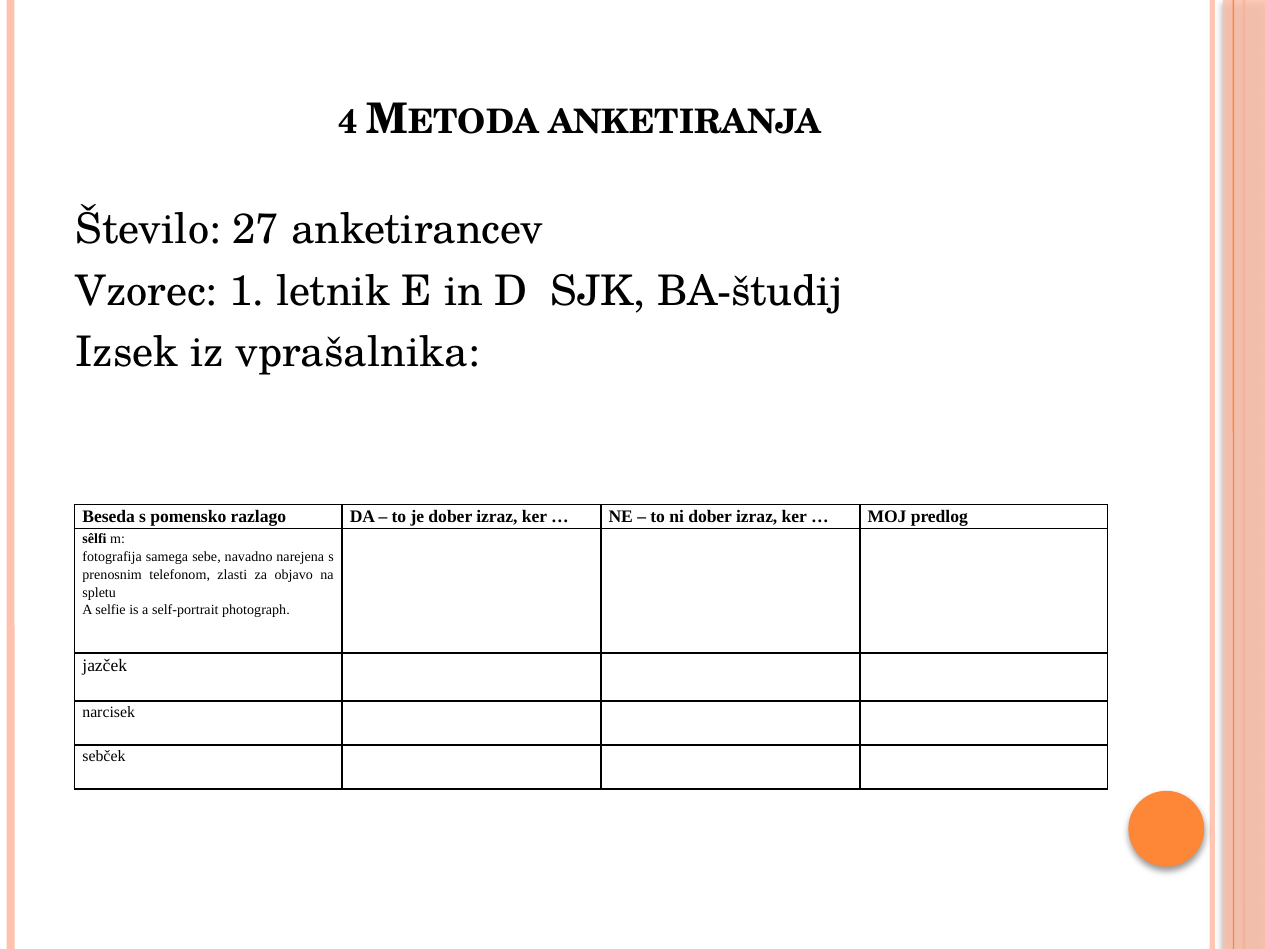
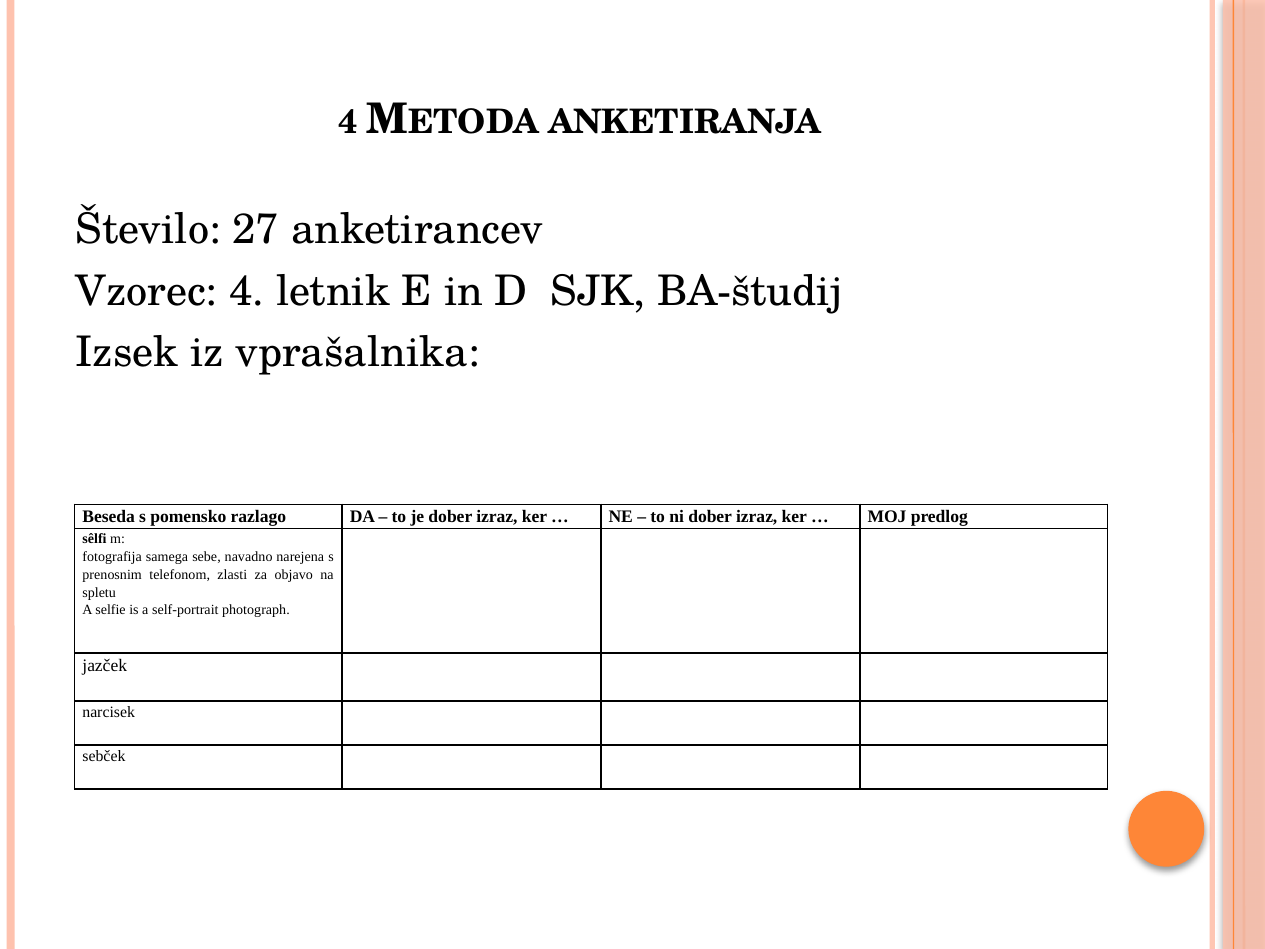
Vzorec 1: 1 -> 4
